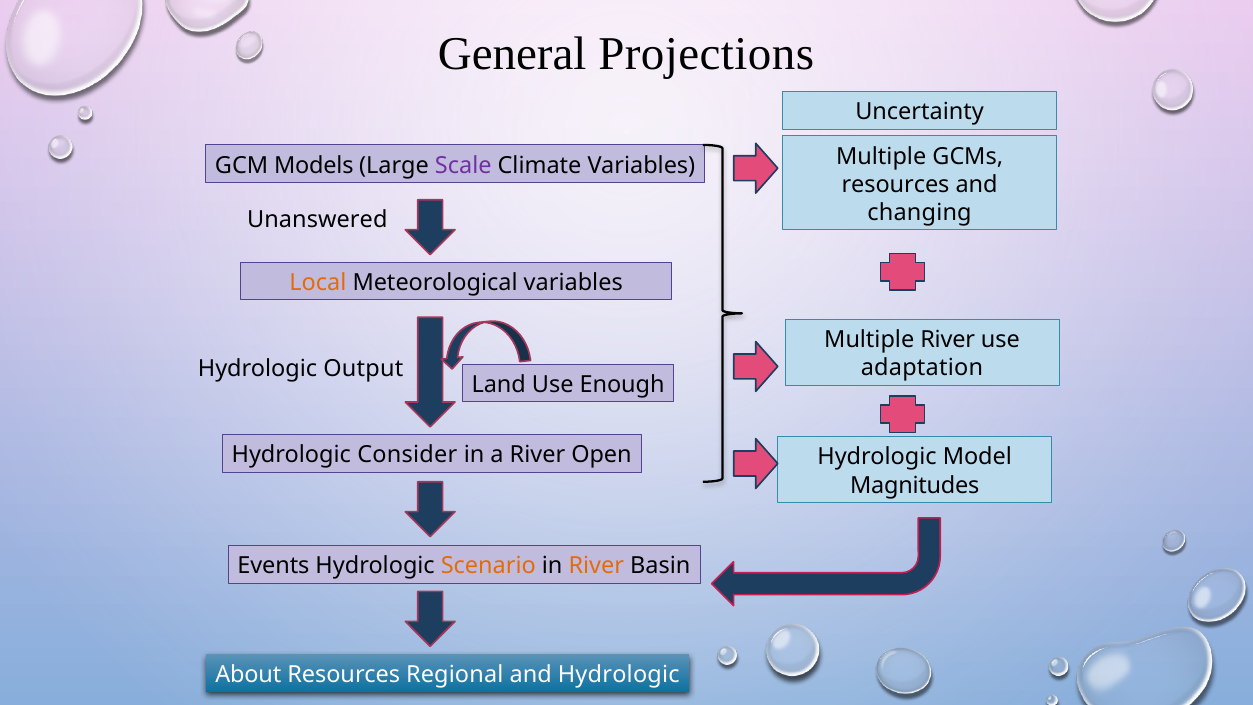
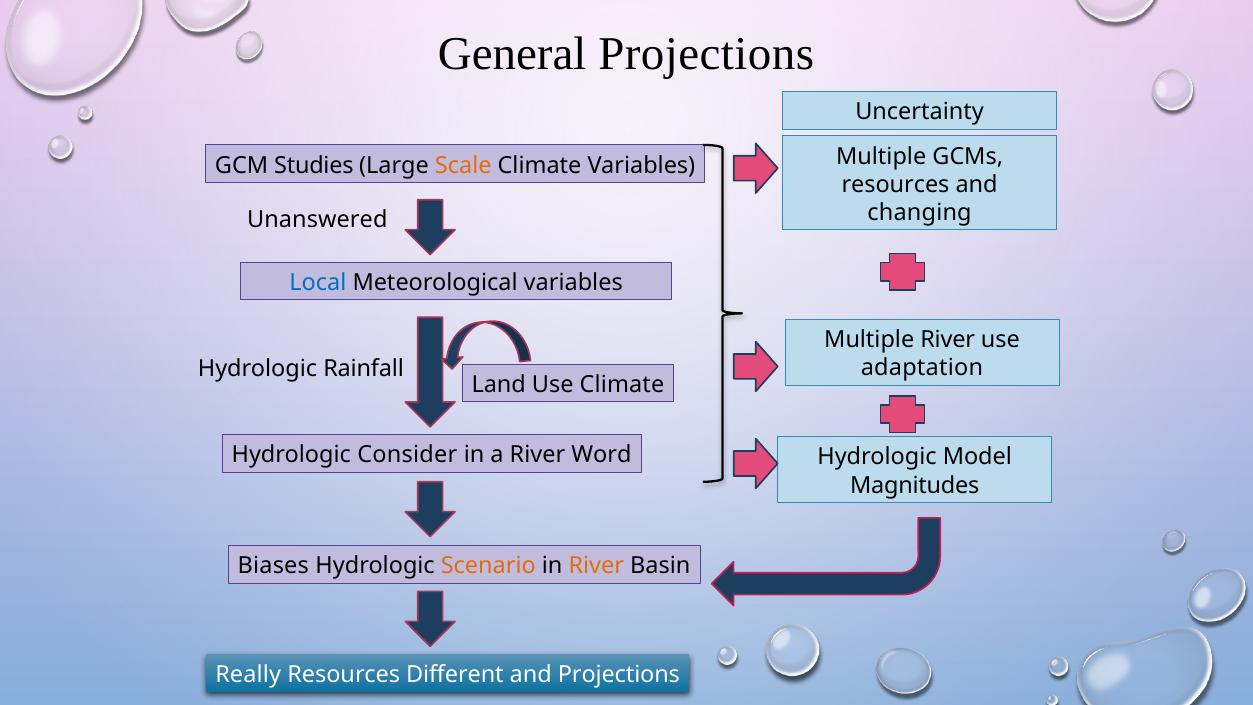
Models: Models -> Studies
Scale colour: purple -> orange
Local colour: orange -> blue
Output: Output -> Rainfall
Use Enough: Enough -> Climate
Open: Open -> Word
Events: Events -> Biases
About: About -> Really
Regional: Regional -> Different
and Hydrologic: Hydrologic -> Projections
